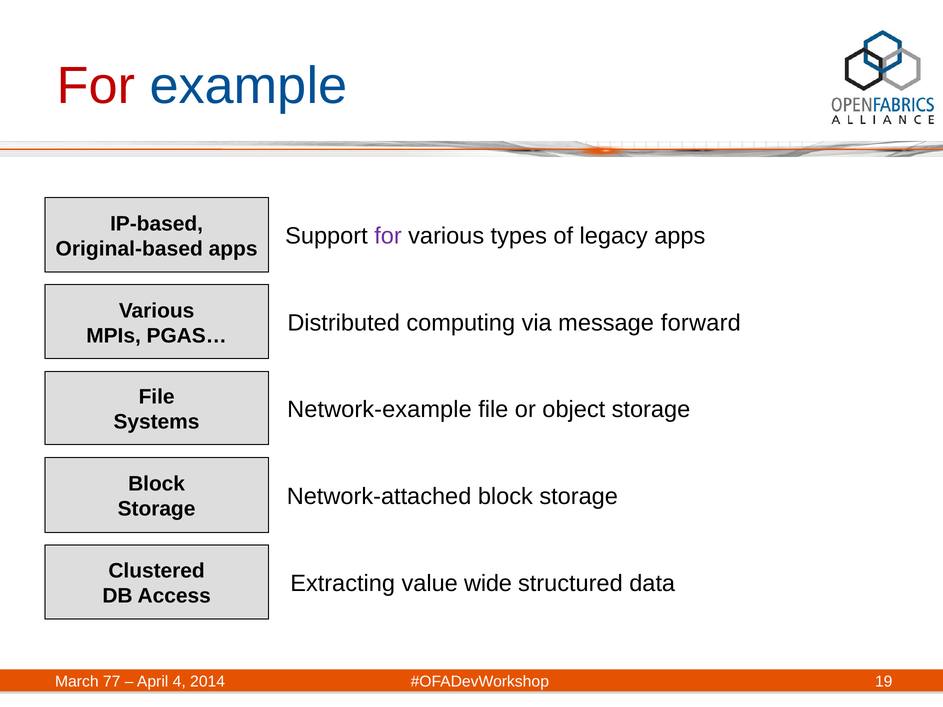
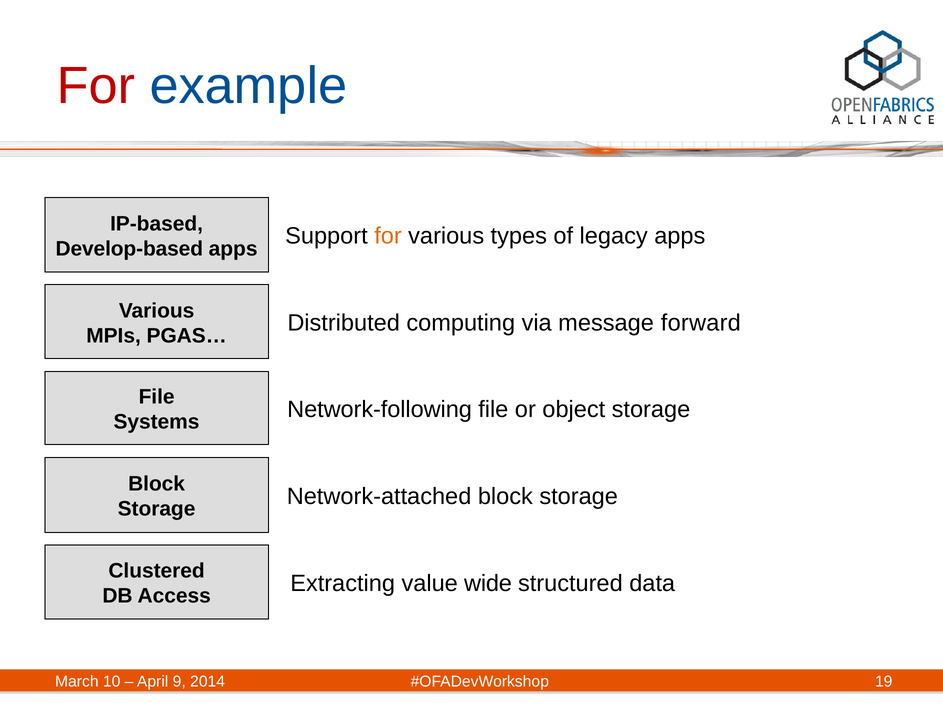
for at (388, 236) colour: purple -> orange
Original-based: Original-based -> Develop-based
Network-example: Network-example -> Network-following
77: 77 -> 10
4: 4 -> 9
